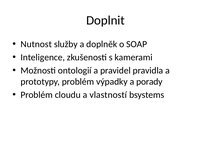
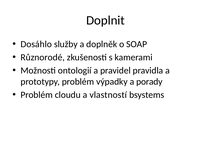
Nutnost: Nutnost -> Dosáhlo
Inteligence: Inteligence -> Různorodé
